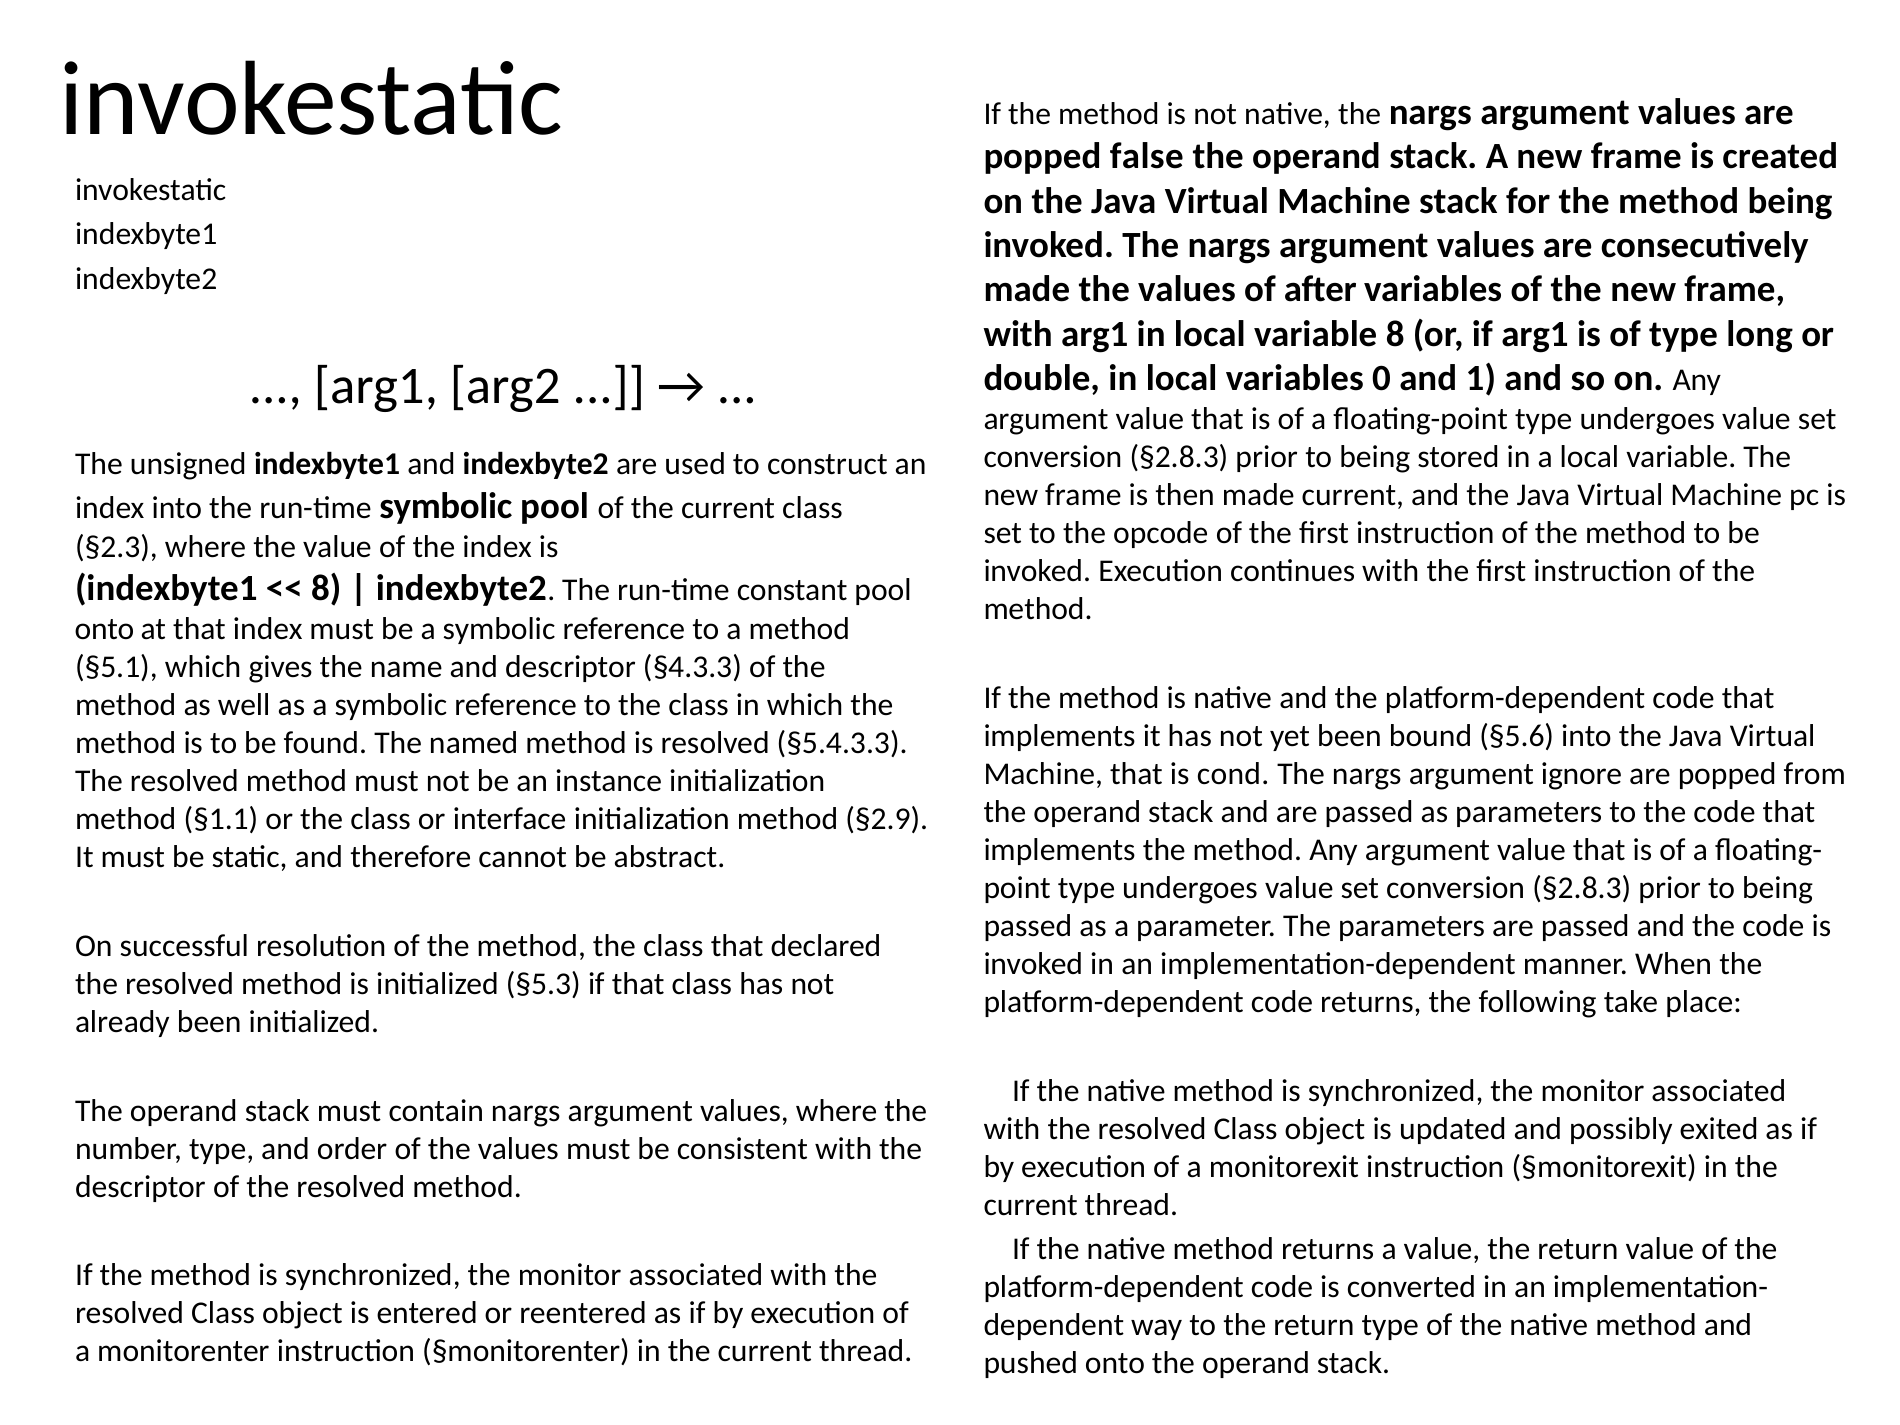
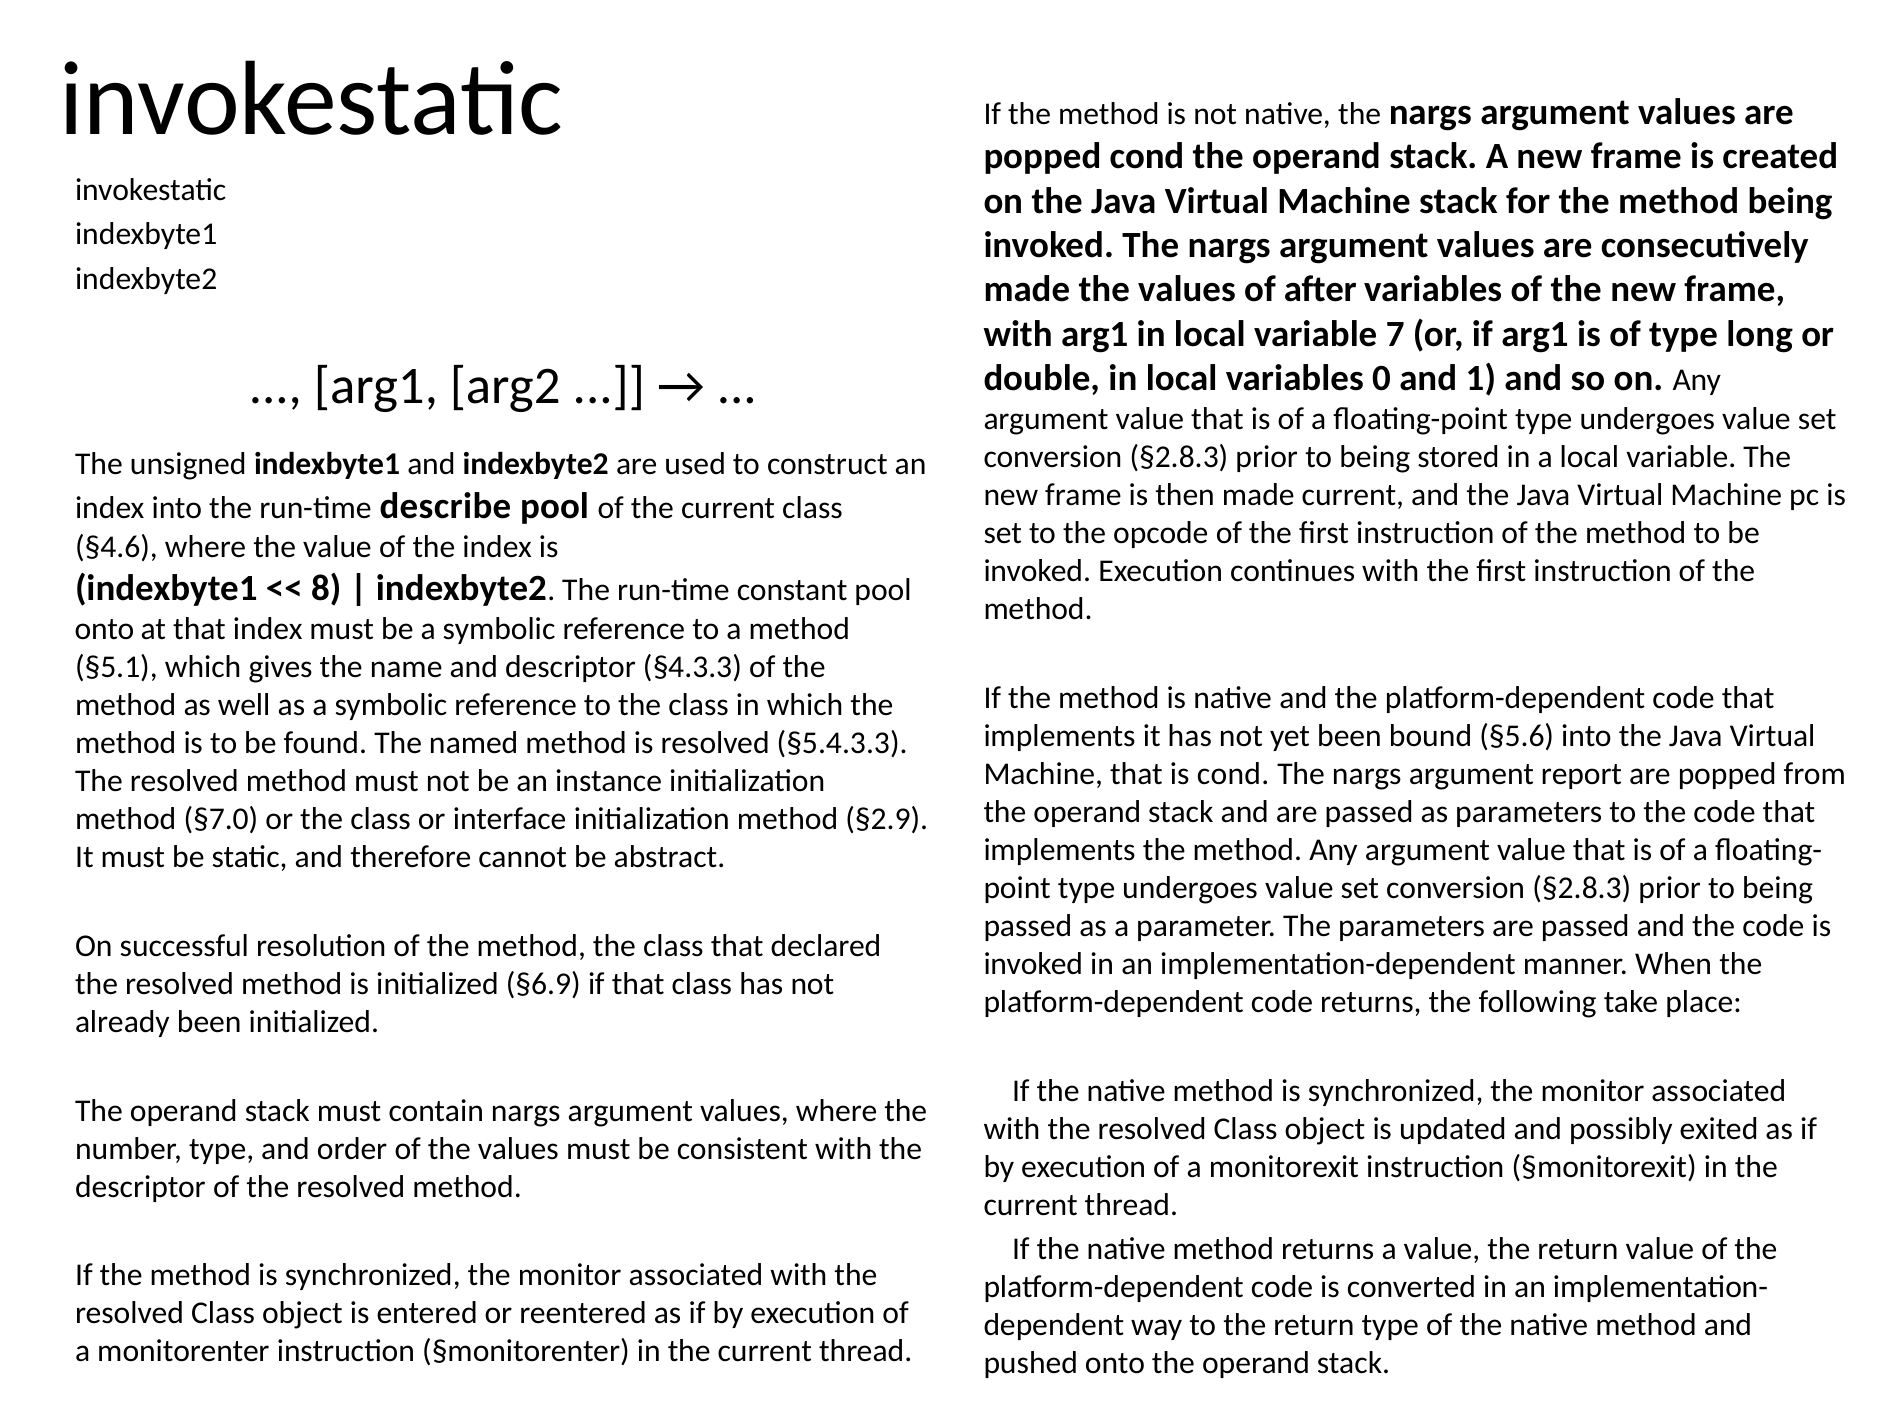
popped false: false -> cond
variable 8: 8 -> 7
run-time symbolic: symbolic -> describe
§2.3: §2.3 -> §4.6
ignore: ignore -> report
§1.1: §1.1 -> §7.0
§5.3: §5.3 -> §6.9
